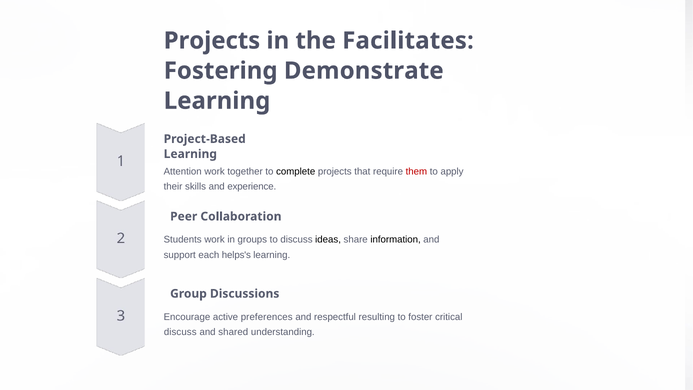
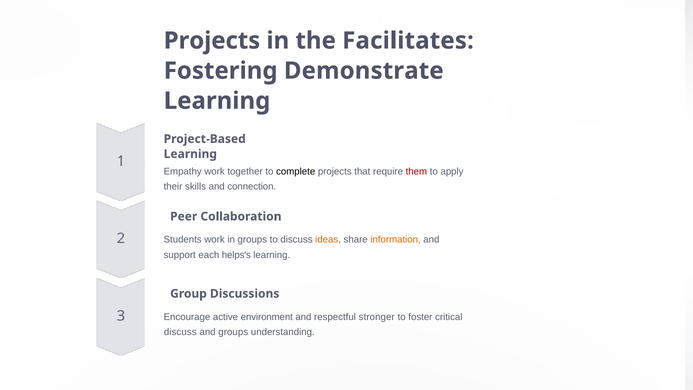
Attention: Attention -> Empathy
experience: experience -> connection
ideas colour: black -> orange
information colour: black -> orange
preferences: preferences -> environment
resulting: resulting -> stronger
and shared: shared -> groups
